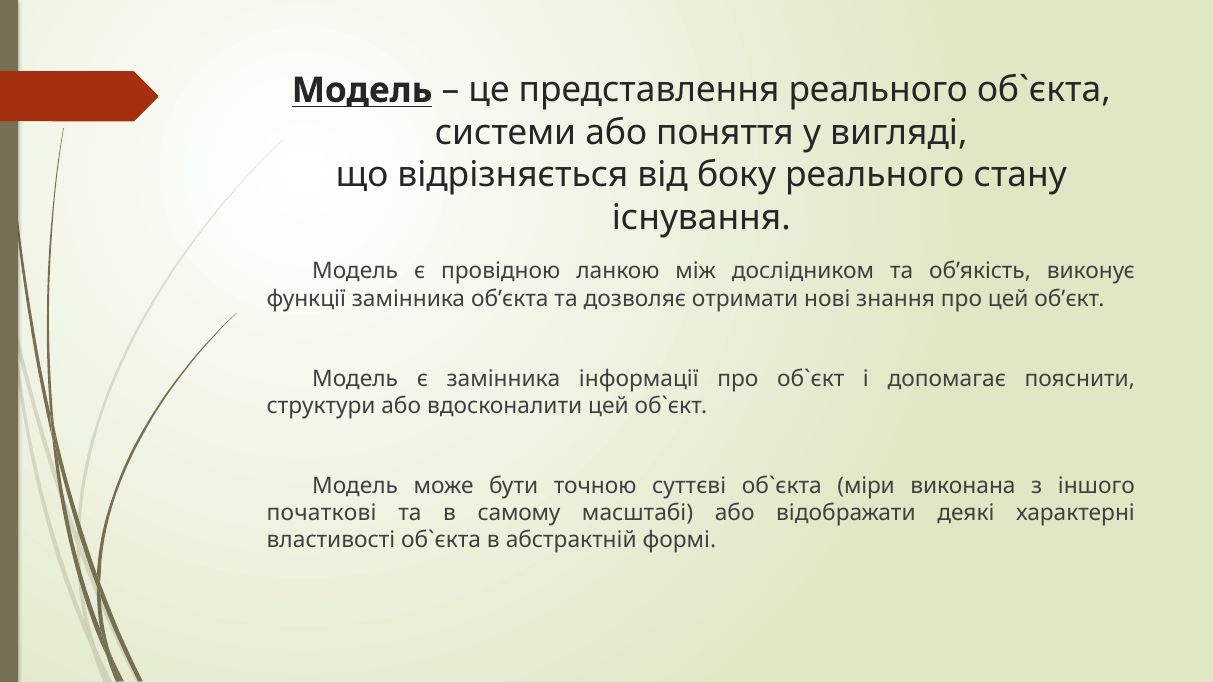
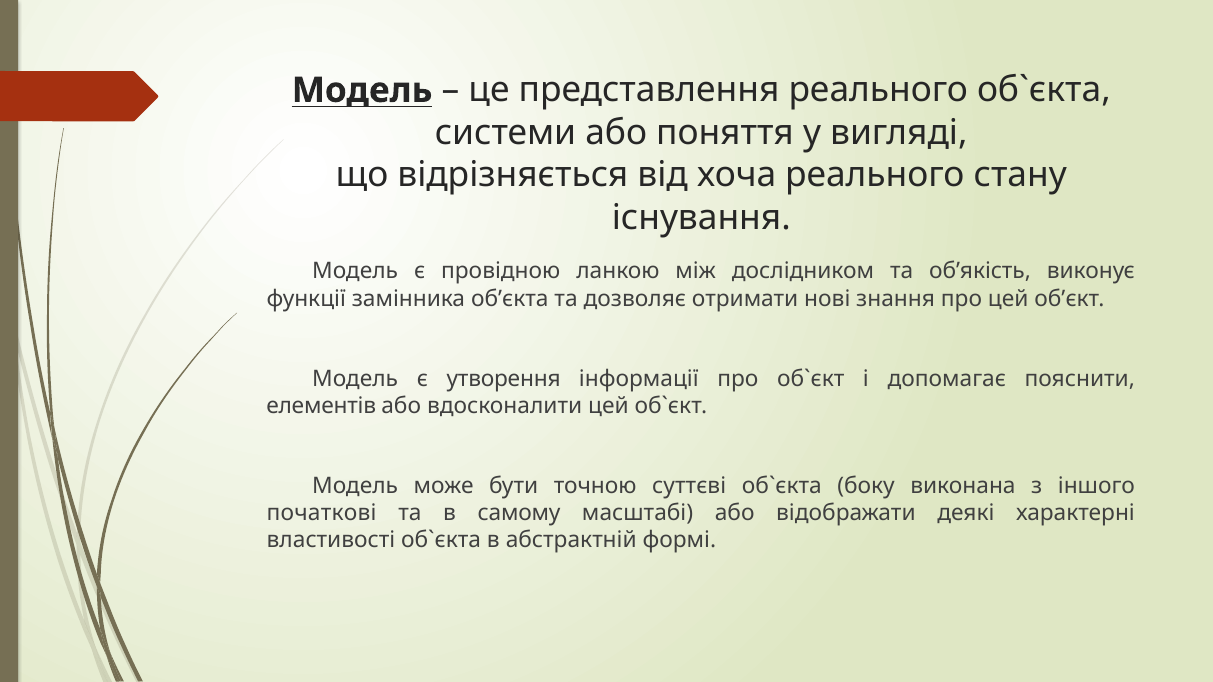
боку: боку -> хоча
є замінника: замінника -> утворення
структури: структури -> елементів
міри: міри -> боку
